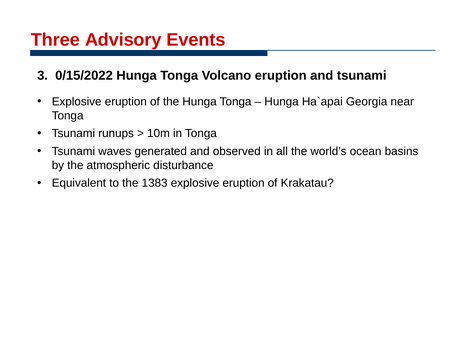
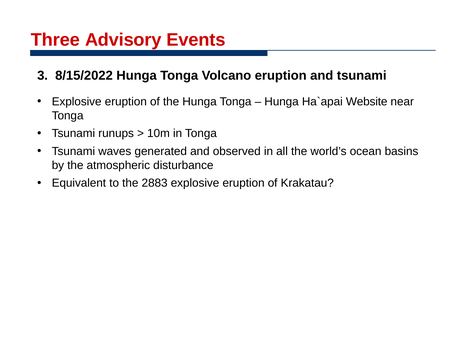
0/15/2022: 0/15/2022 -> 8/15/2022
Georgia: Georgia -> Website
1383: 1383 -> 2883
